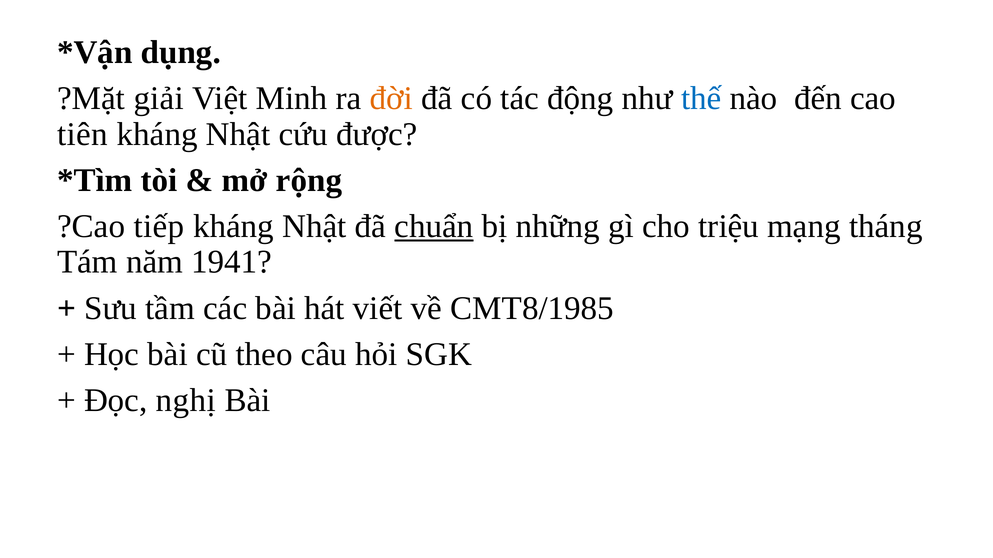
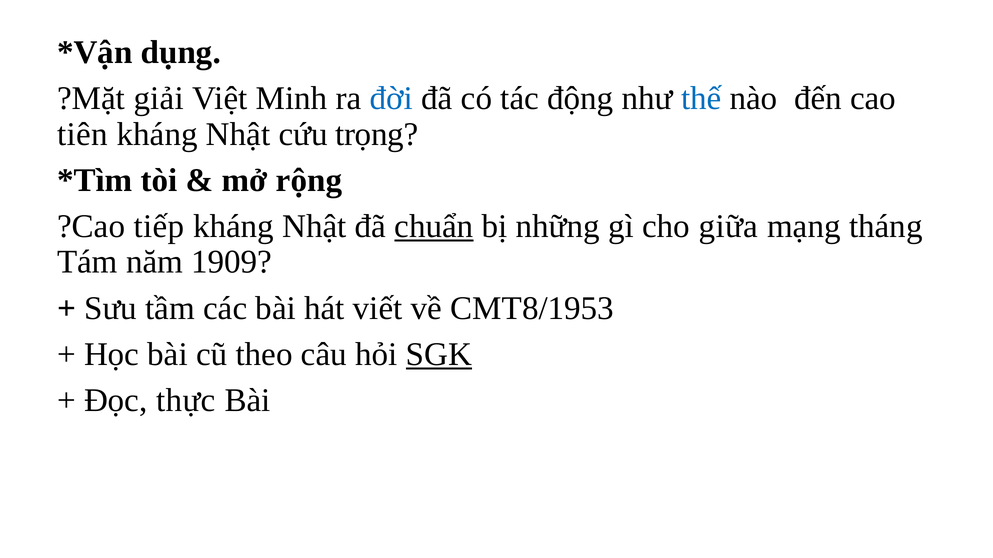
đời colour: orange -> blue
được: được -> trọng
triệu: triệu -> giữa
1941: 1941 -> 1909
CMT8/1985: CMT8/1985 -> CMT8/1953
SGK underline: none -> present
nghị: nghị -> thực
